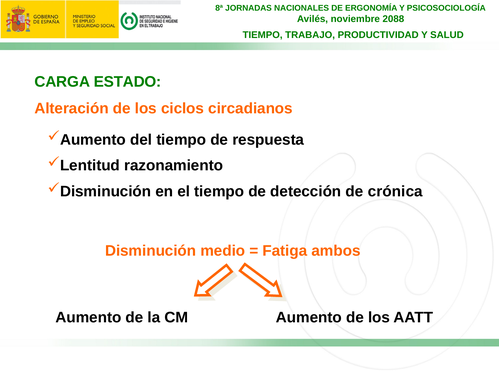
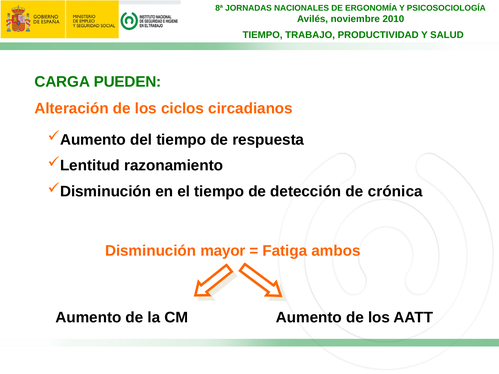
2088: 2088 -> 2010
ESTADO: ESTADO -> PUEDEN
medio: medio -> mayor
